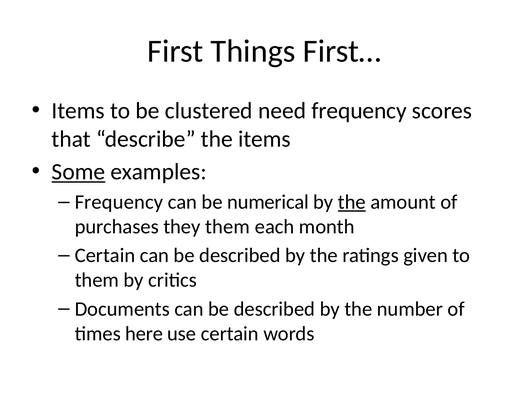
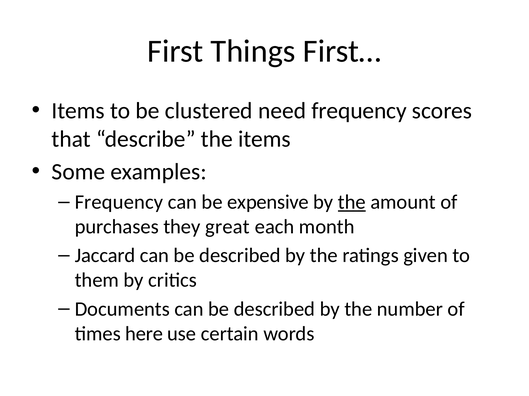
Some underline: present -> none
numerical: numerical -> expensive
they them: them -> great
Certain at (105, 256): Certain -> Jaccard
